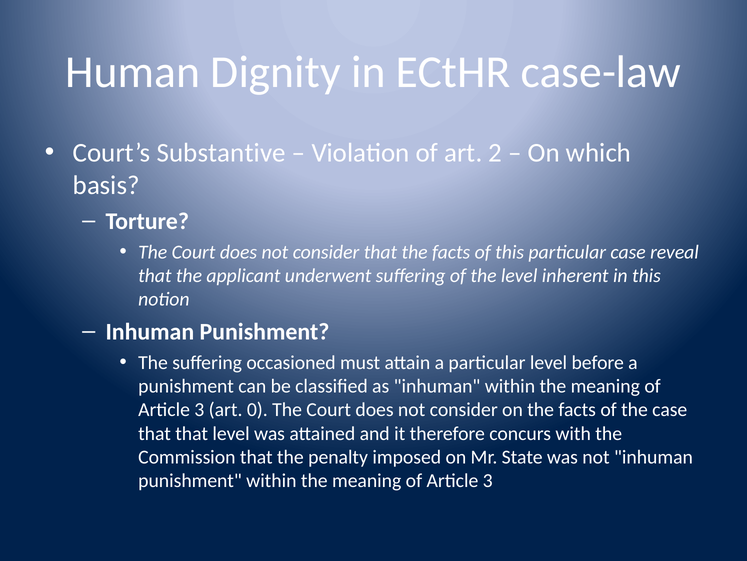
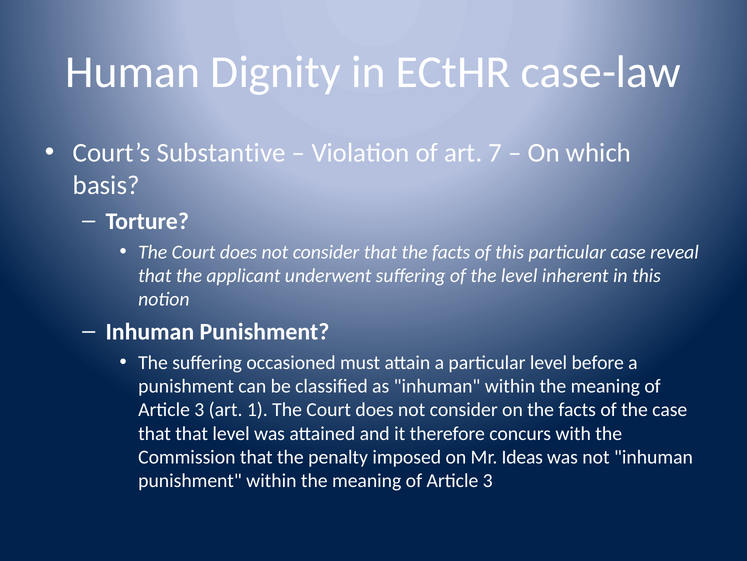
2: 2 -> 7
0: 0 -> 1
State: State -> Ideas
